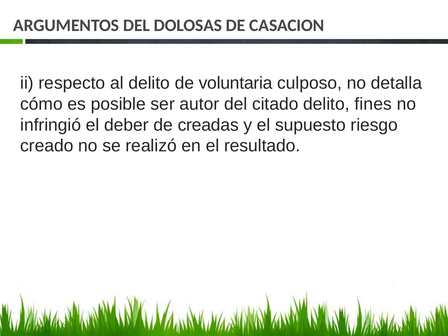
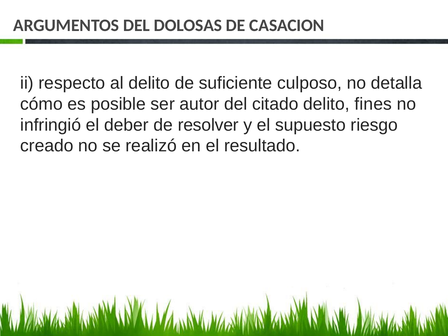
voluntaria: voluntaria -> suficiente
creadas: creadas -> resolver
